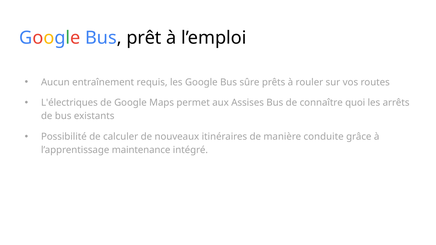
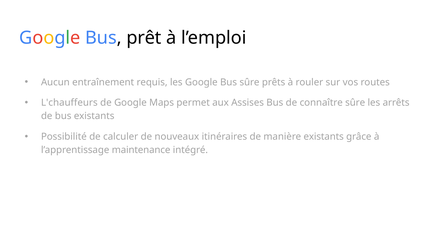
L'électriques: L'électriques -> L'chauffeurs
connaître quoi: quoi -> sûre
manière conduite: conduite -> existants
